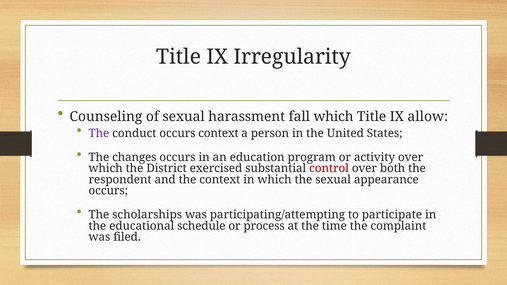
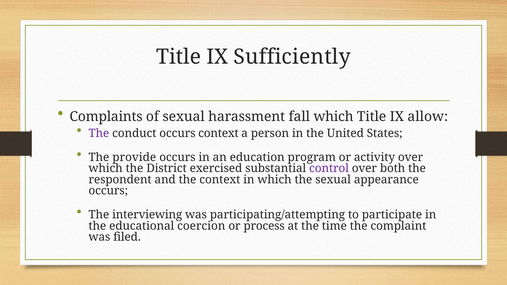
Irregularity: Irregularity -> Sufficiently
Counseling: Counseling -> Complaints
changes: changes -> provide
control colour: red -> purple
scholarships: scholarships -> interviewing
schedule: schedule -> coercion
